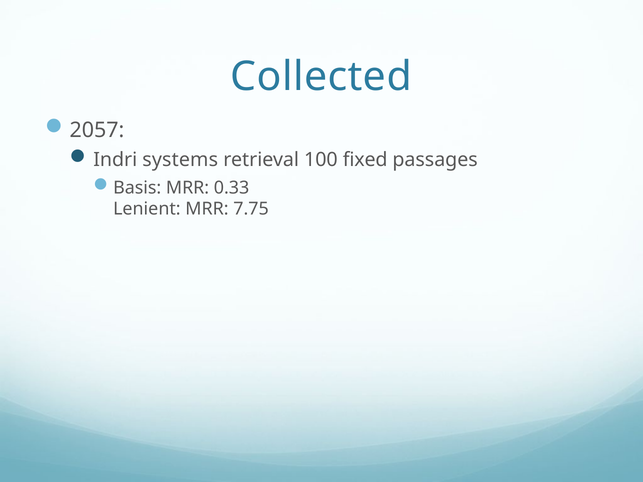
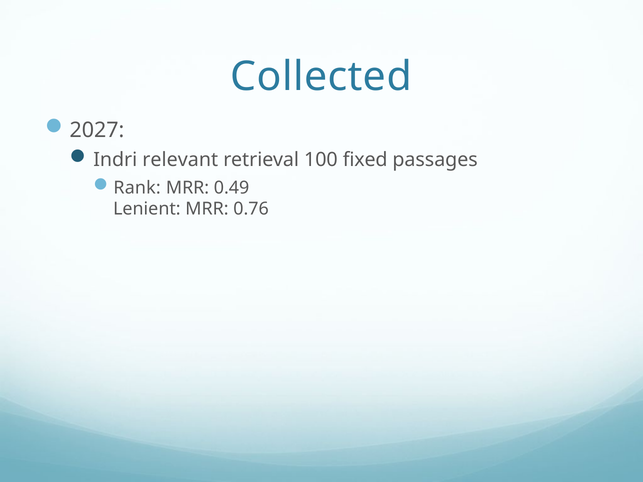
2057: 2057 -> 2027
systems: systems -> relevant
Basis: Basis -> Rank
0.33: 0.33 -> 0.49
7.75: 7.75 -> 0.76
